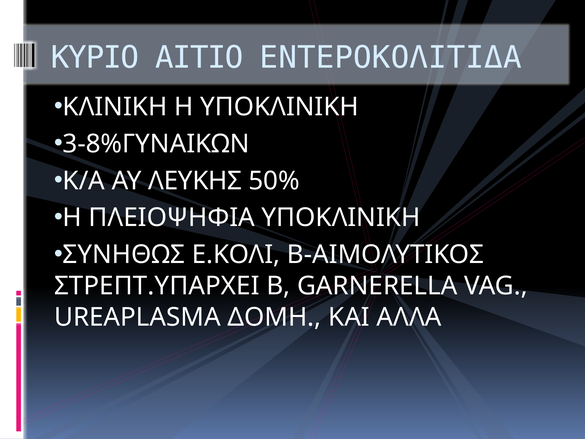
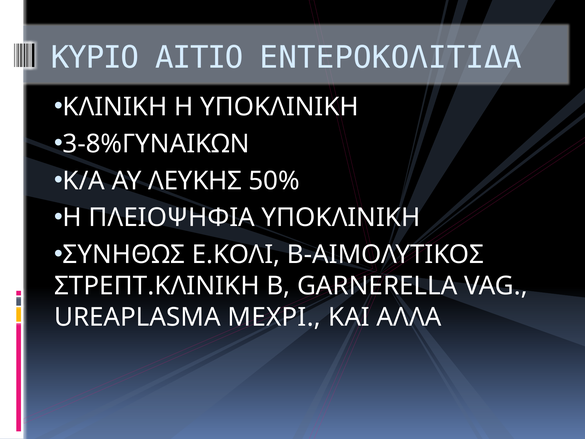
ΣΤΡΕΠΤ.ΥΠΑΡΧΕΙ: ΣΤΡΕΠΤ.ΥΠΑΡΧΕΙ -> ΣΤΡΕΠΤ.ΚΛΙΝΙΚΗ
ΔΟΜΗ: ΔΟΜΗ -> ΜΕΧΡΙ
